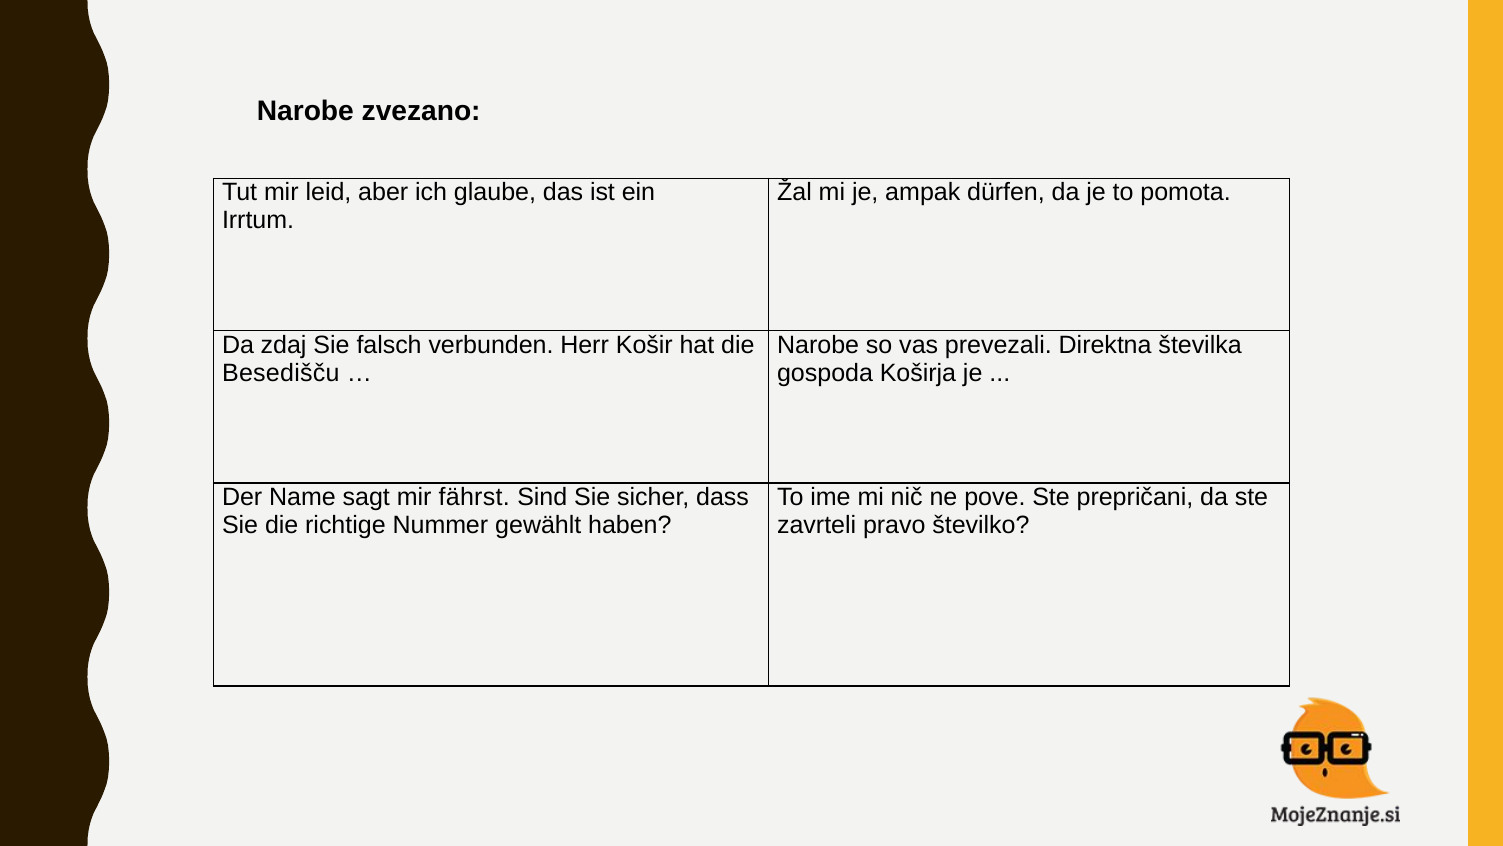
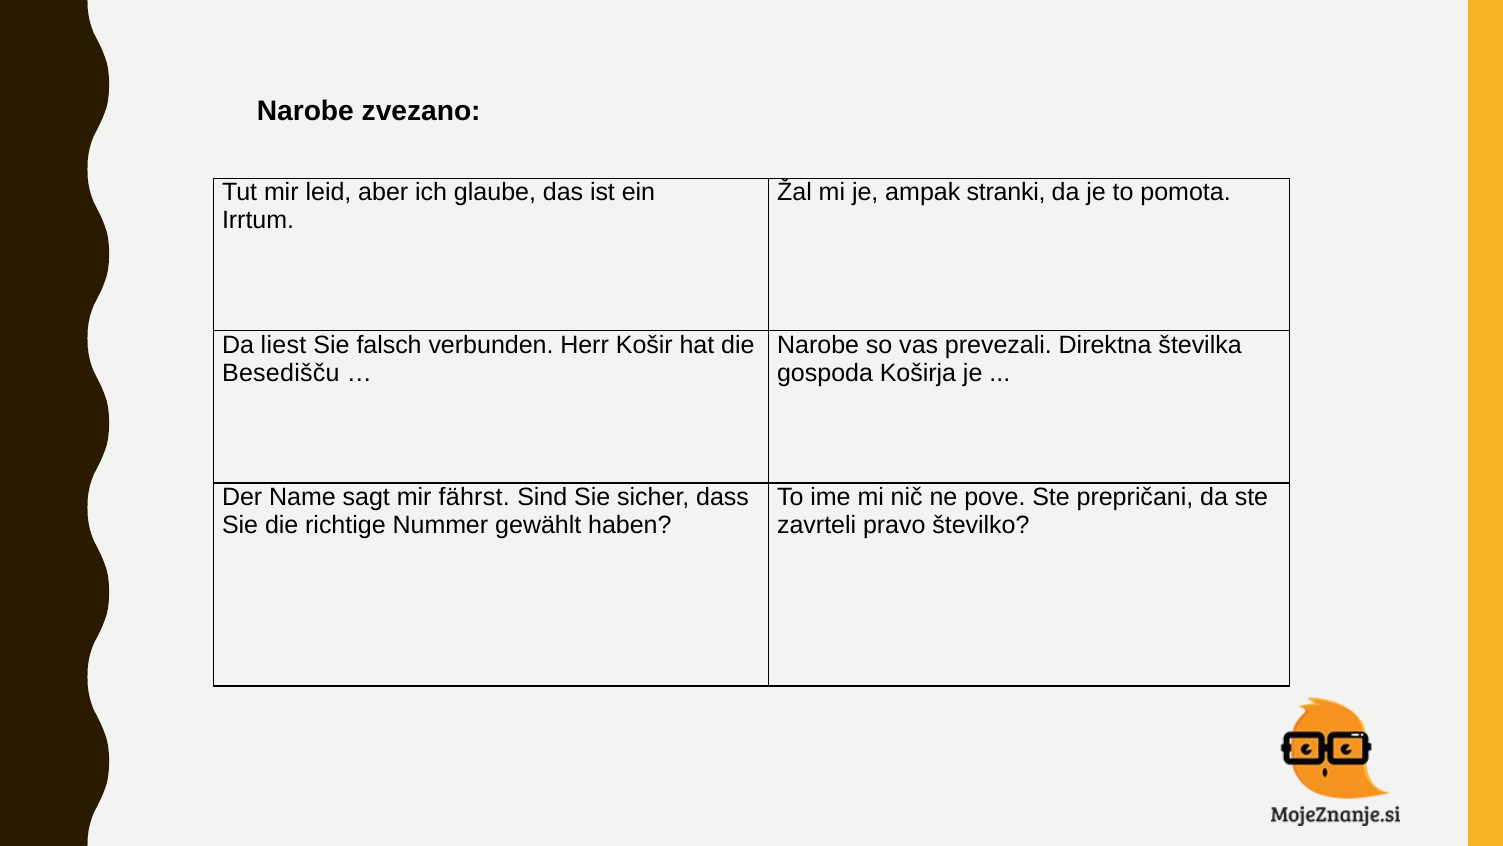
dürfen: dürfen -> stranki
zdaj: zdaj -> liest
